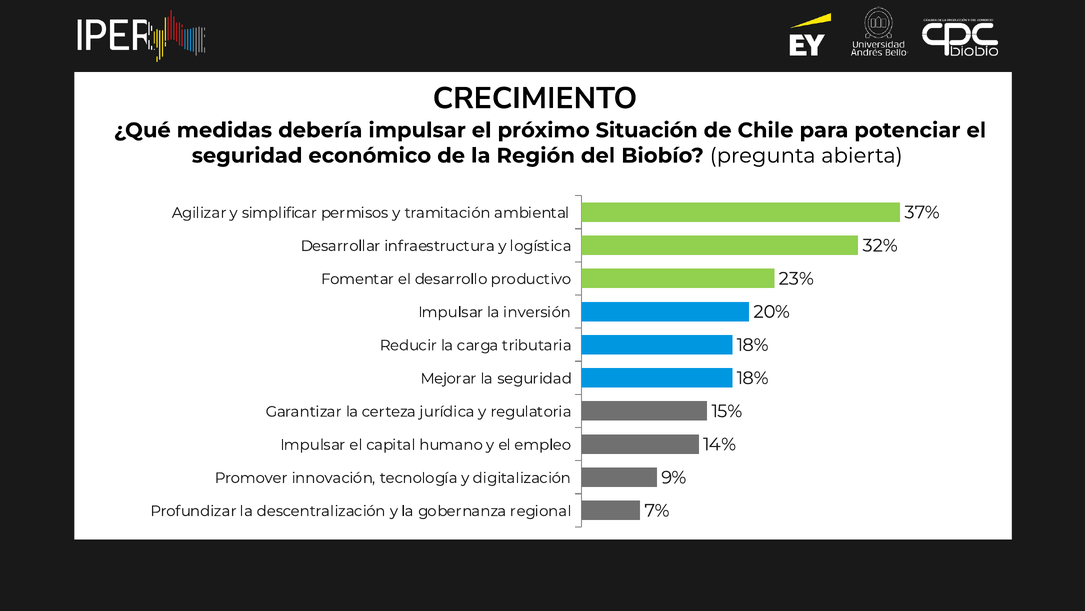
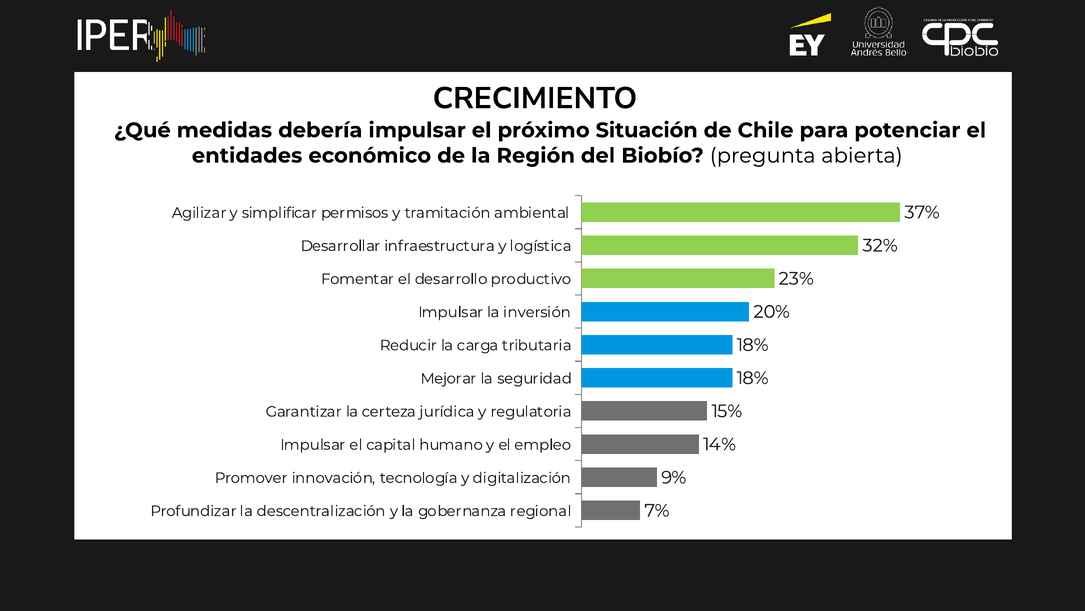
seguridad at (247, 155): seguridad -> entidades
